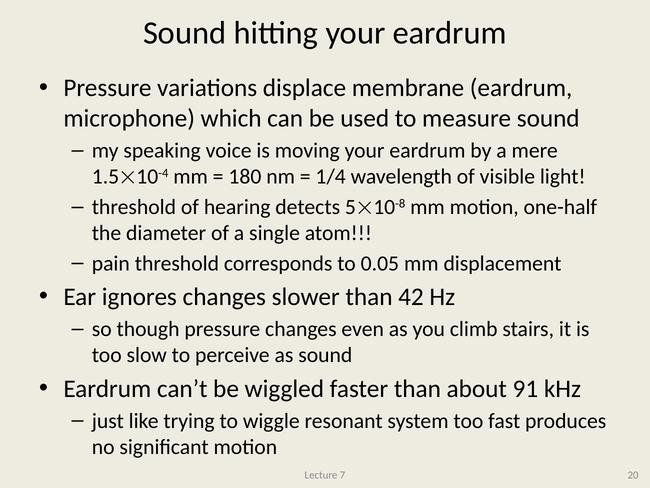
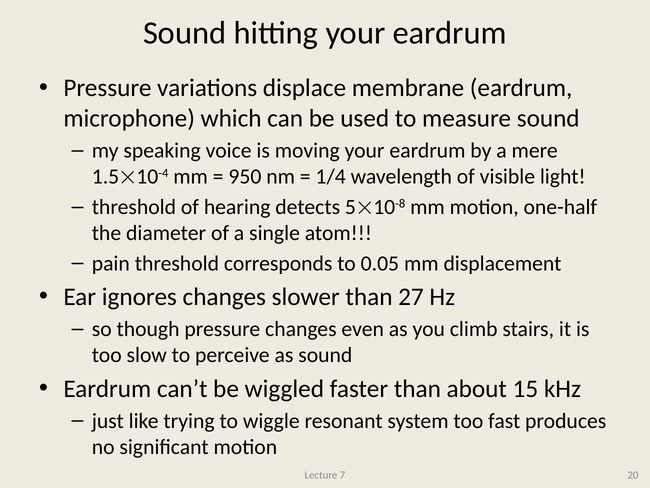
180: 180 -> 950
42: 42 -> 27
91: 91 -> 15
